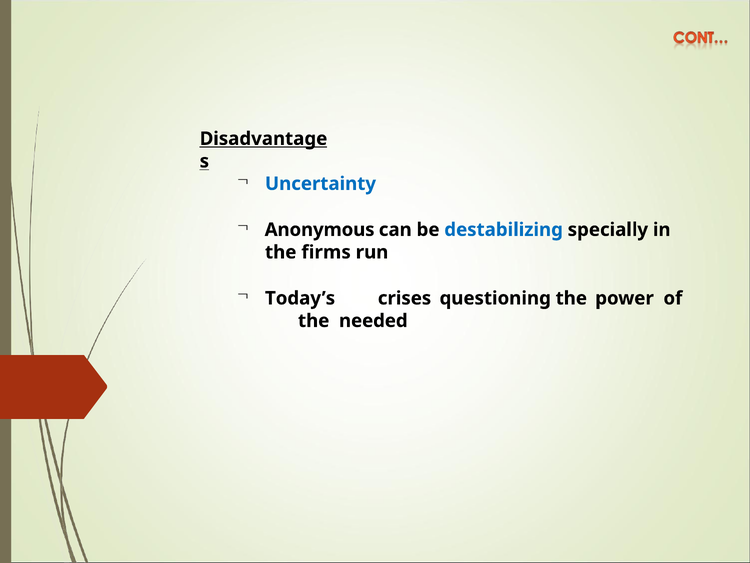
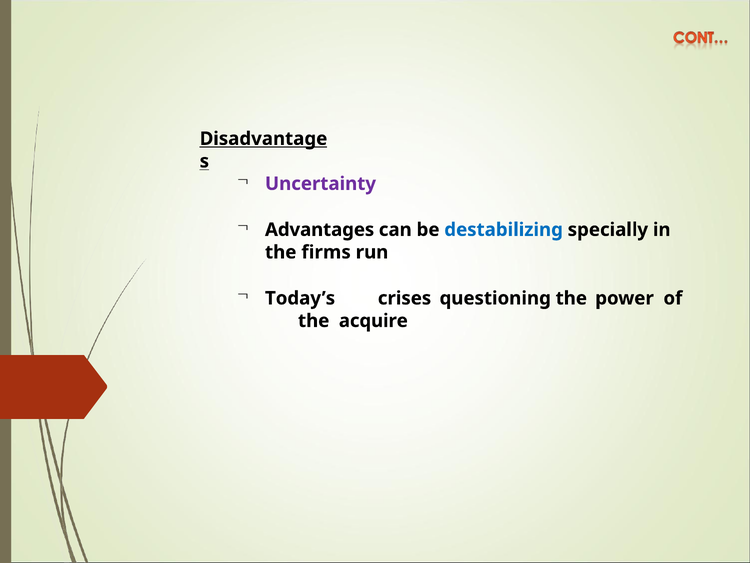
Uncertainty colour: blue -> purple
Anonymous: Anonymous -> Advantages
needed: needed -> acquire
